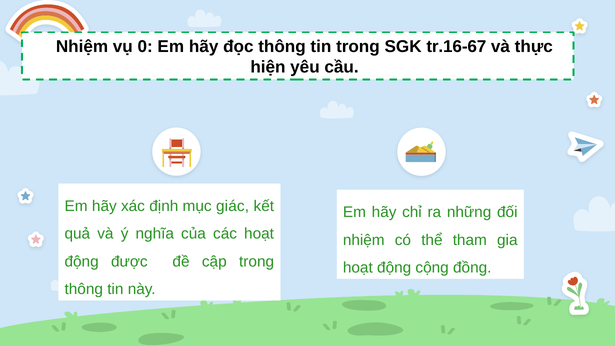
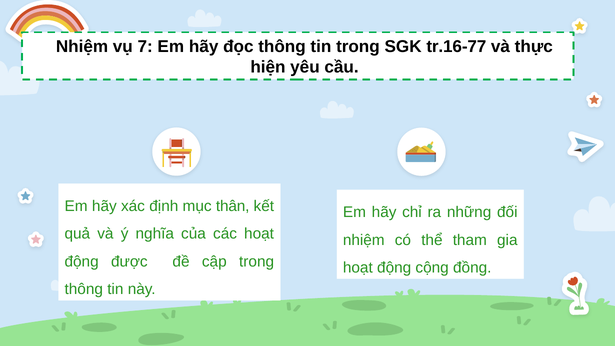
0: 0 -> 7
tr.16-67: tr.16-67 -> tr.16-77
giác: giác -> thân
